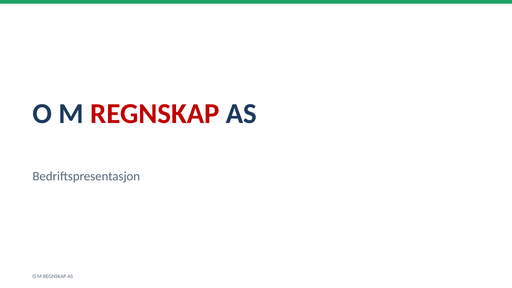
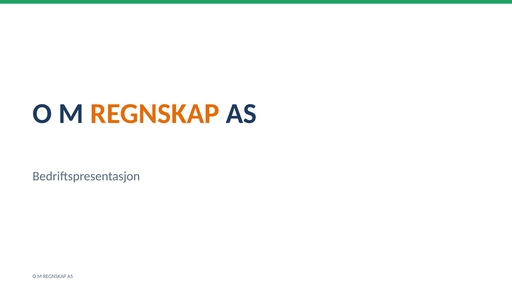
REGNSKAP at (155, 114) colour: red -> orange
